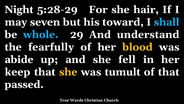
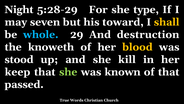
hair: hair -> type
shall colour: light blue -> yellow
understand: understand -> destruction
fearfully: fearfully -> knoweth
abide: abide -> stood
fell: fell -> kill
she at (68, 72) colour: yellow -> light green
tumult: tumult -> known
